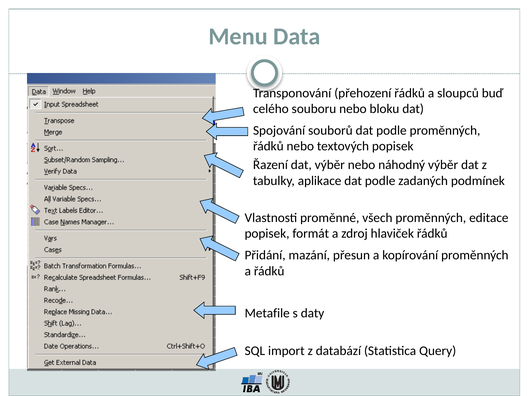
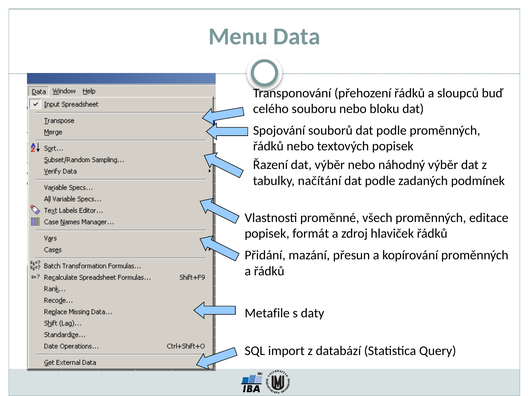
aplikace: aplikace -> načítání
